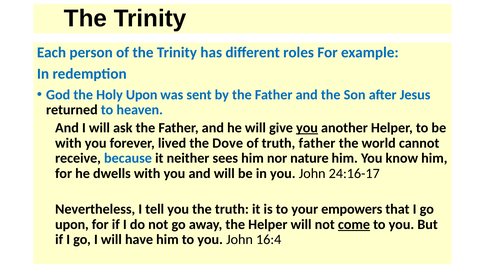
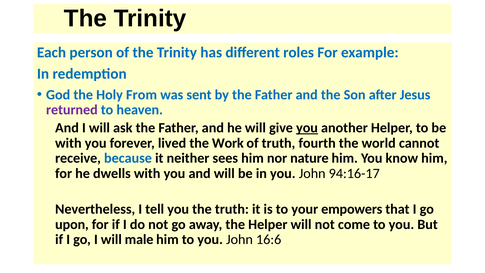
Holy Upon: Upon -> From
returned colour: black -> purple
Dove: Dove -> Work
truth father: father -> fourth
24:16-17: 24:16-17 -> 94:16-17
come underline: present -> none
have: have -> male
16:4: 16:4 -> 16:6
